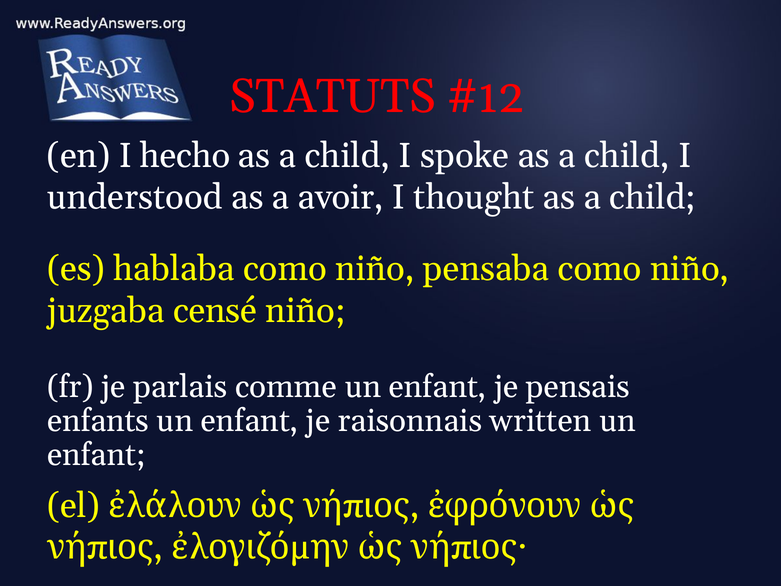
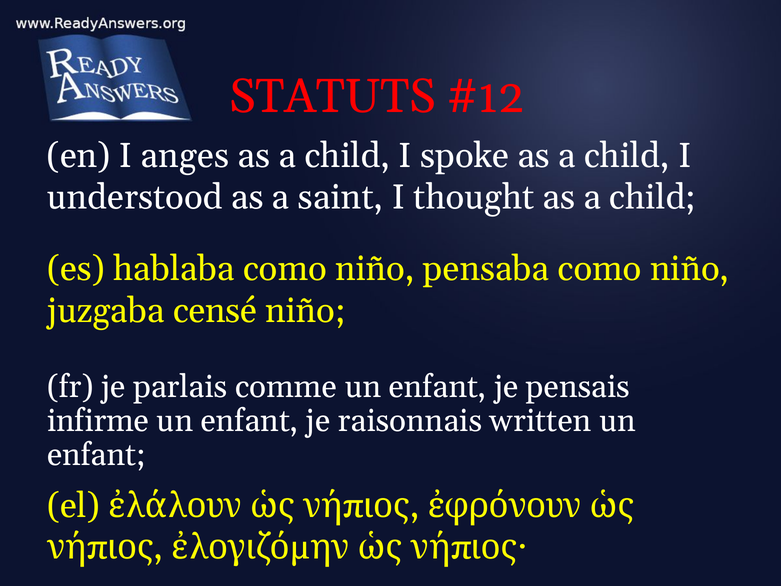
hecho: hecho -> anges
avoir: avoir -> saint
enfants: enfants -> infirme
